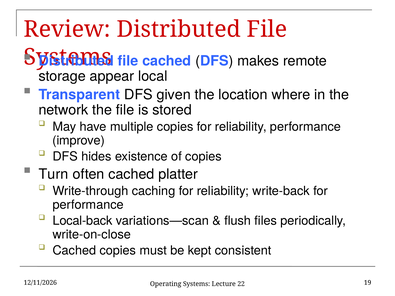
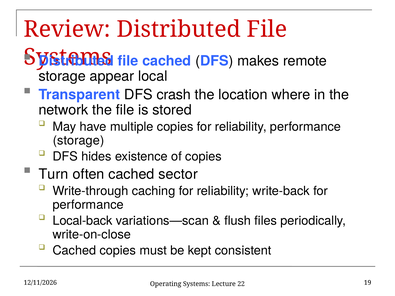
given: given -> crash
improve at (79, 141): improve -> storage
platter: platter -> sector
